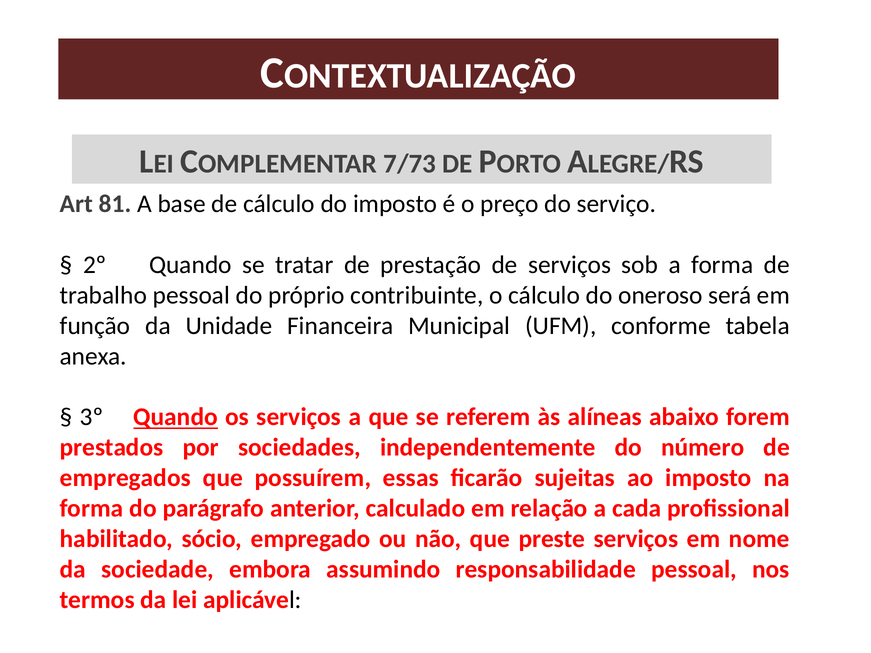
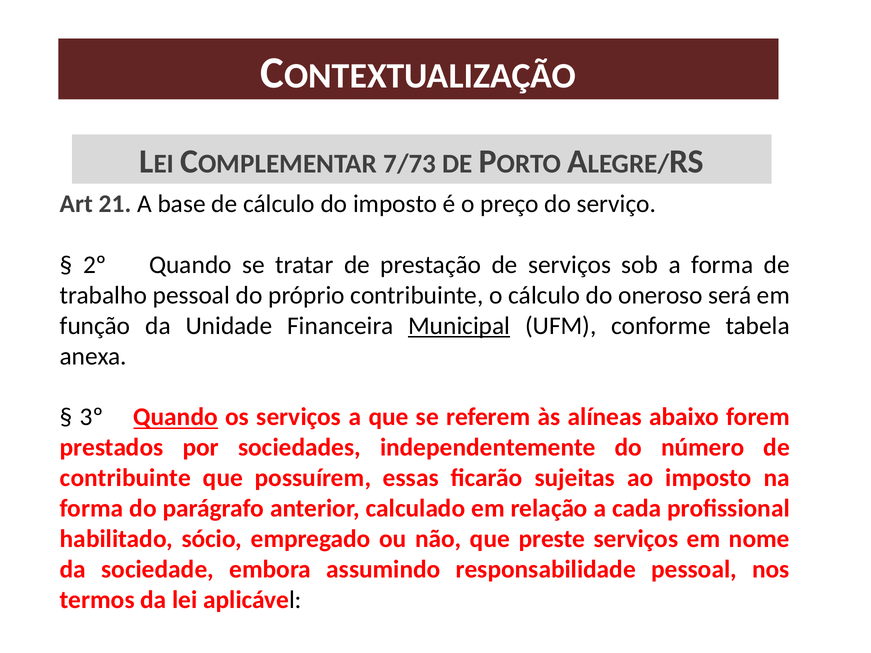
81: 81 -> 21
Municipal underline: none -> present
empregados at (125, 478): empregados -> contribuinte
